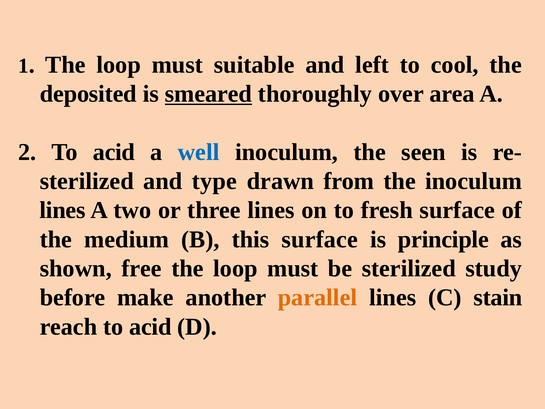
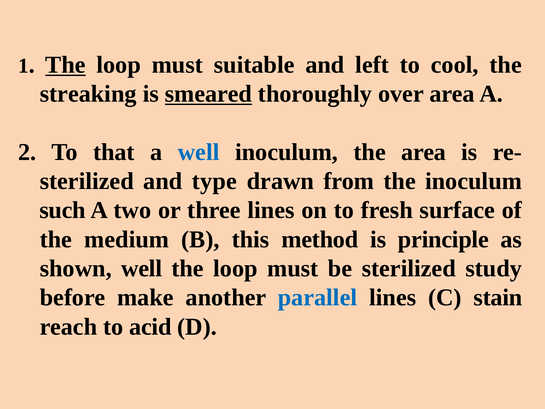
The at (65, 65) underline: none -> present
deposited: deposited -> streaking
2 To acid: acid -> that
the seen: seen -> area
lines at (63, 210): lines -> such
this surface: surface -> method
shown free: free -> well
parallel colour: orange -> blue
